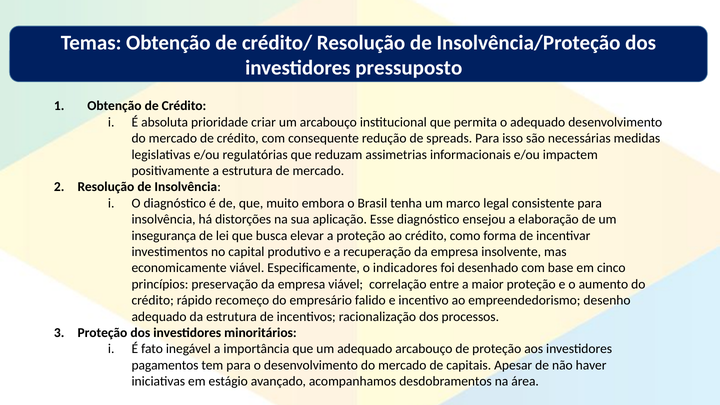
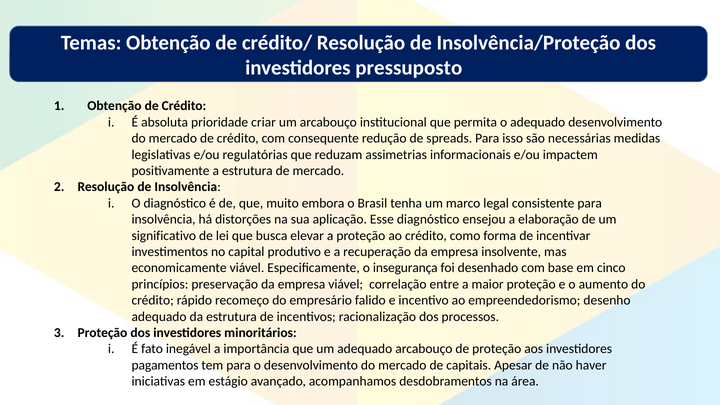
insegurança: insegurança -> significativo
indicadores: indicadores -> insegurança
